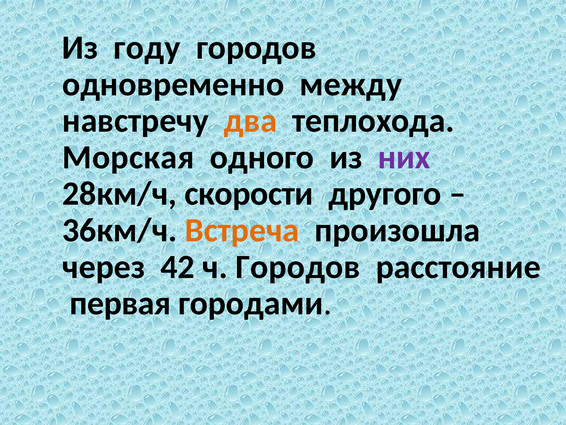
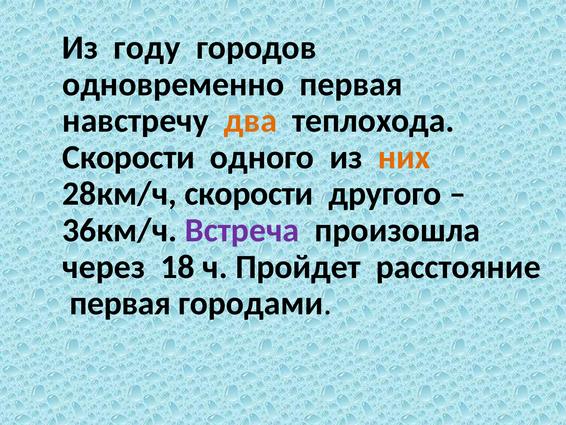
одновременно между: между -> первая
Морская at (128, 157): Морская -> Скорости
них colour: purple -> orange
Встреча colour: orange -> purple
42: 42 -> 18
ч Городов: Городов -> Пройдет
